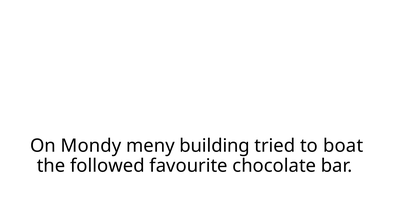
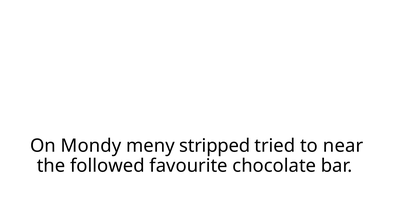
building: building -> stripped
boat: boat -> near
